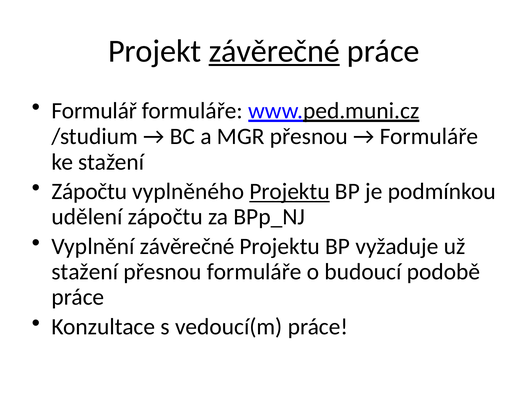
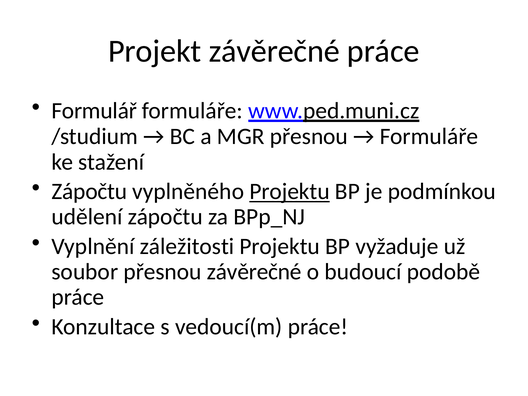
závěrečné at (274, 51) underline: present -> none
Vyplnění závěrečné: závěrečné -> záležitosti
stažení at (85, 272): stažení -> soubor
přesnou formuláře: formuláře -> závěrečné
